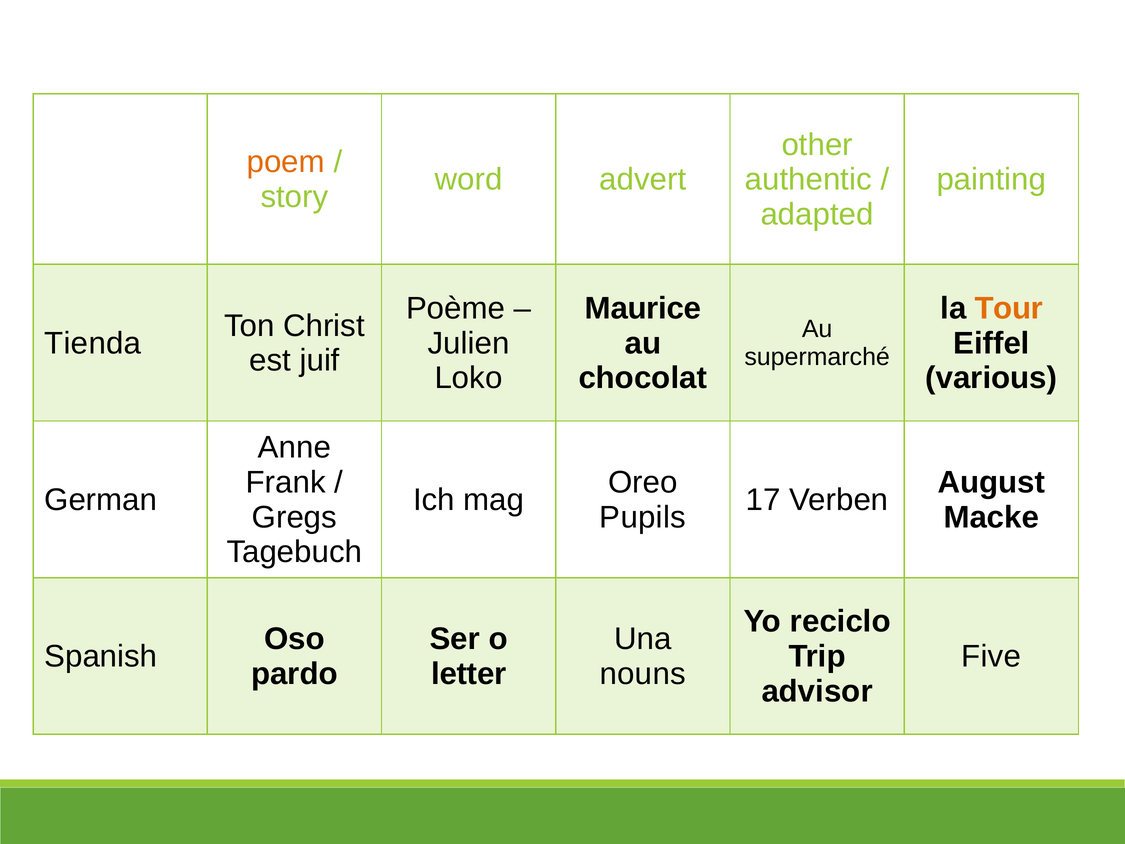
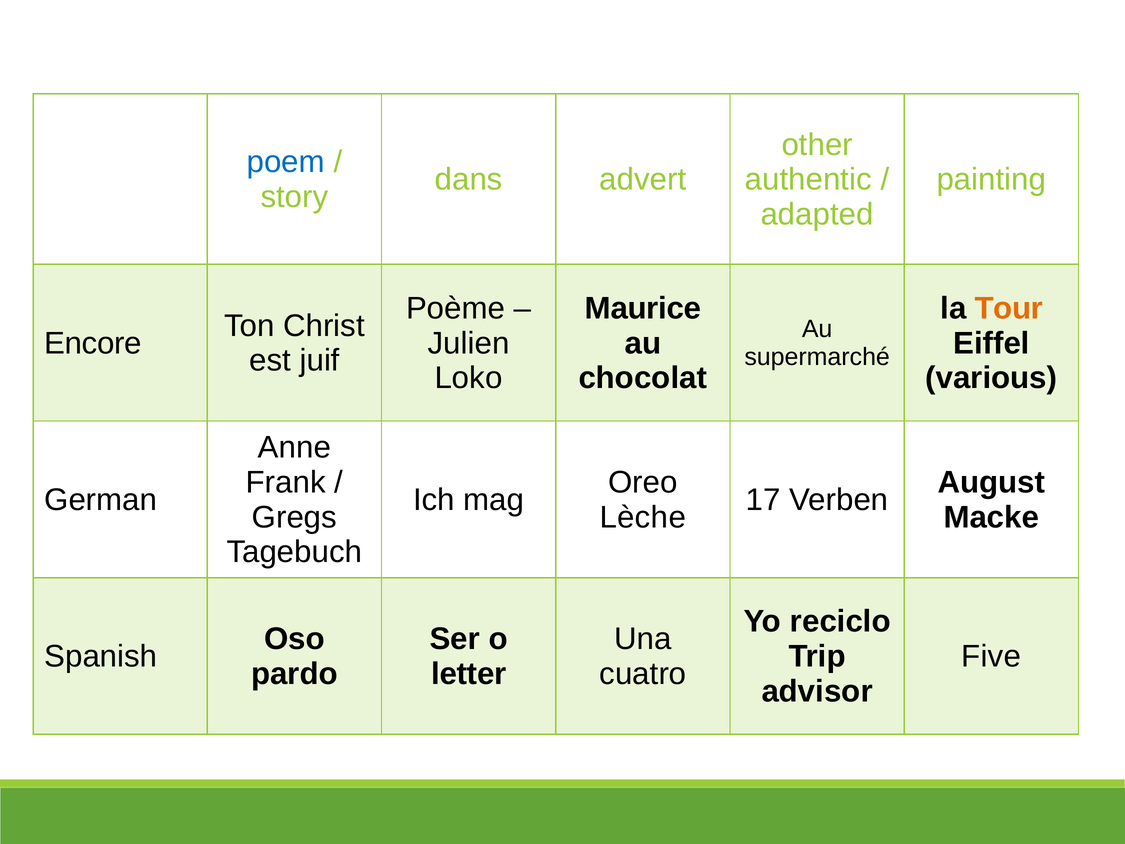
poem colour: orange -> blue
word: word -> dans
Tienda: Tienda -> Encore
Pupils: Pupils -> Lèche
nouns: nouns -> cuatro
